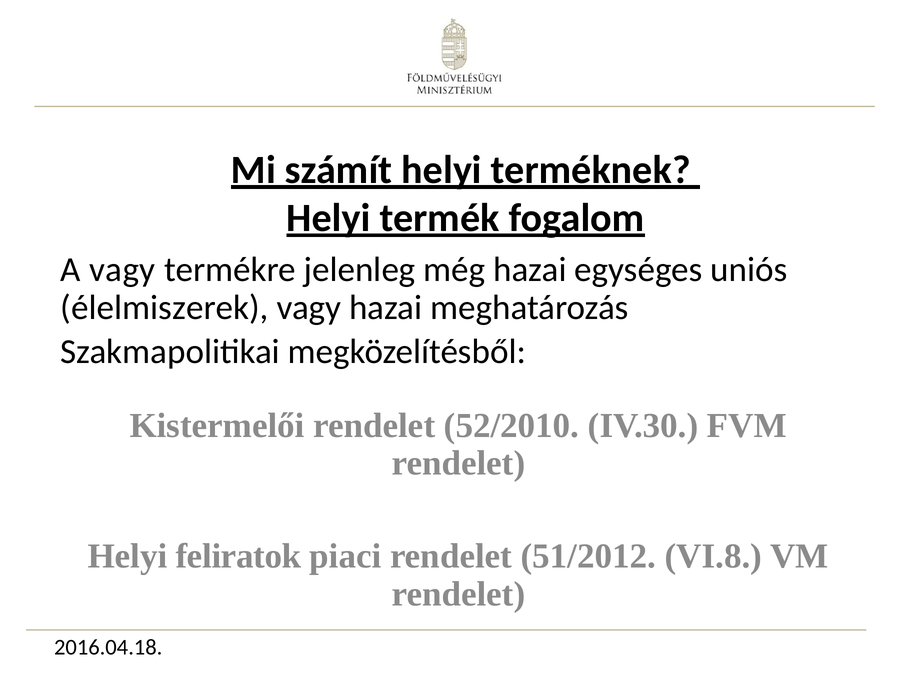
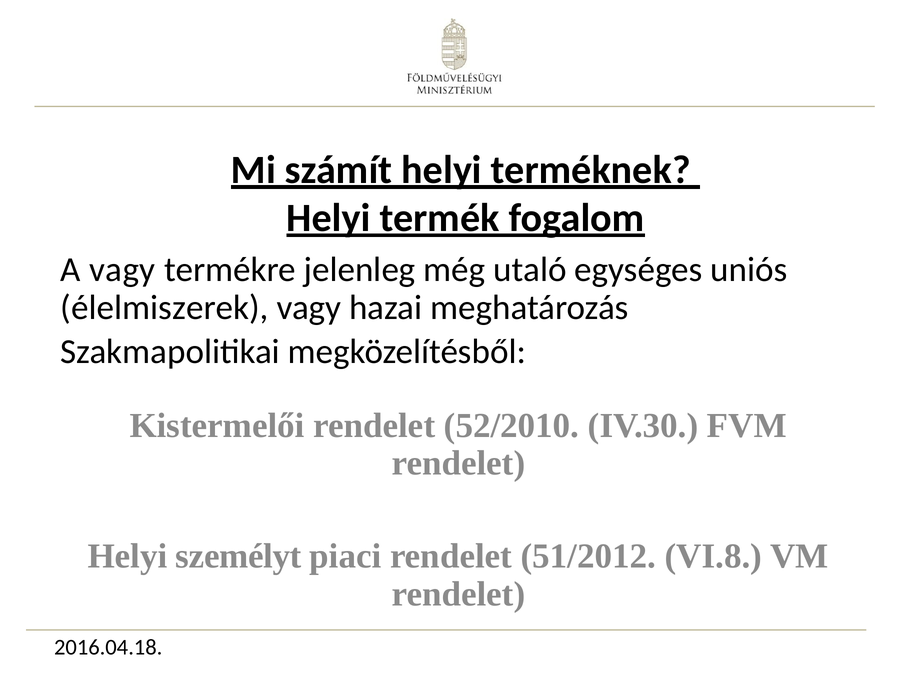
még hazai: hazai -> utaló
feliratok: feliratok -> személyt
